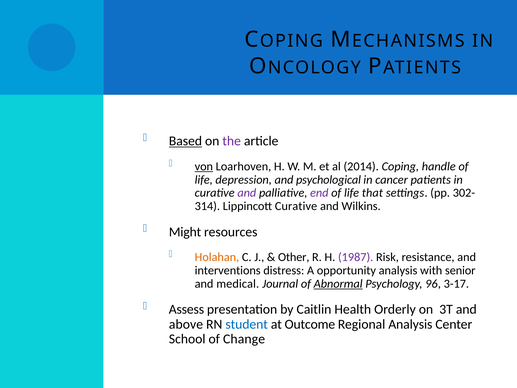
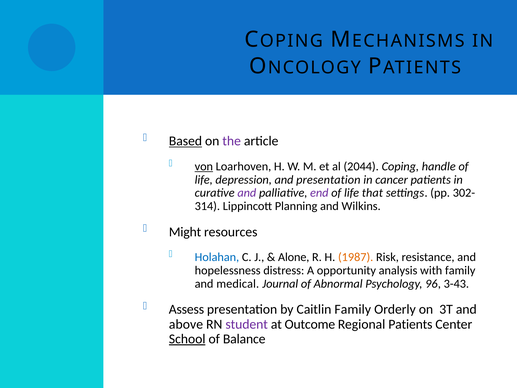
2014: 2014 -> 2044
and psychological: psychological -> presentation
Lippincott Curative: Curative -> Planning
Holahan colour: orange -> blue
Other: Other -> Alone
1987 colour: purple -> orange
interventions: interventions -> hopelessness
with senior: senior -> family
Abnormal underline: present -> none
3-17: 3-17 -> 3-43
Caitlin Health: Health -> Family
student colour: blue -> purple
Regional Analysis: Analysis -> Patients
School underline: none -> present
Change: Change -> Balance
